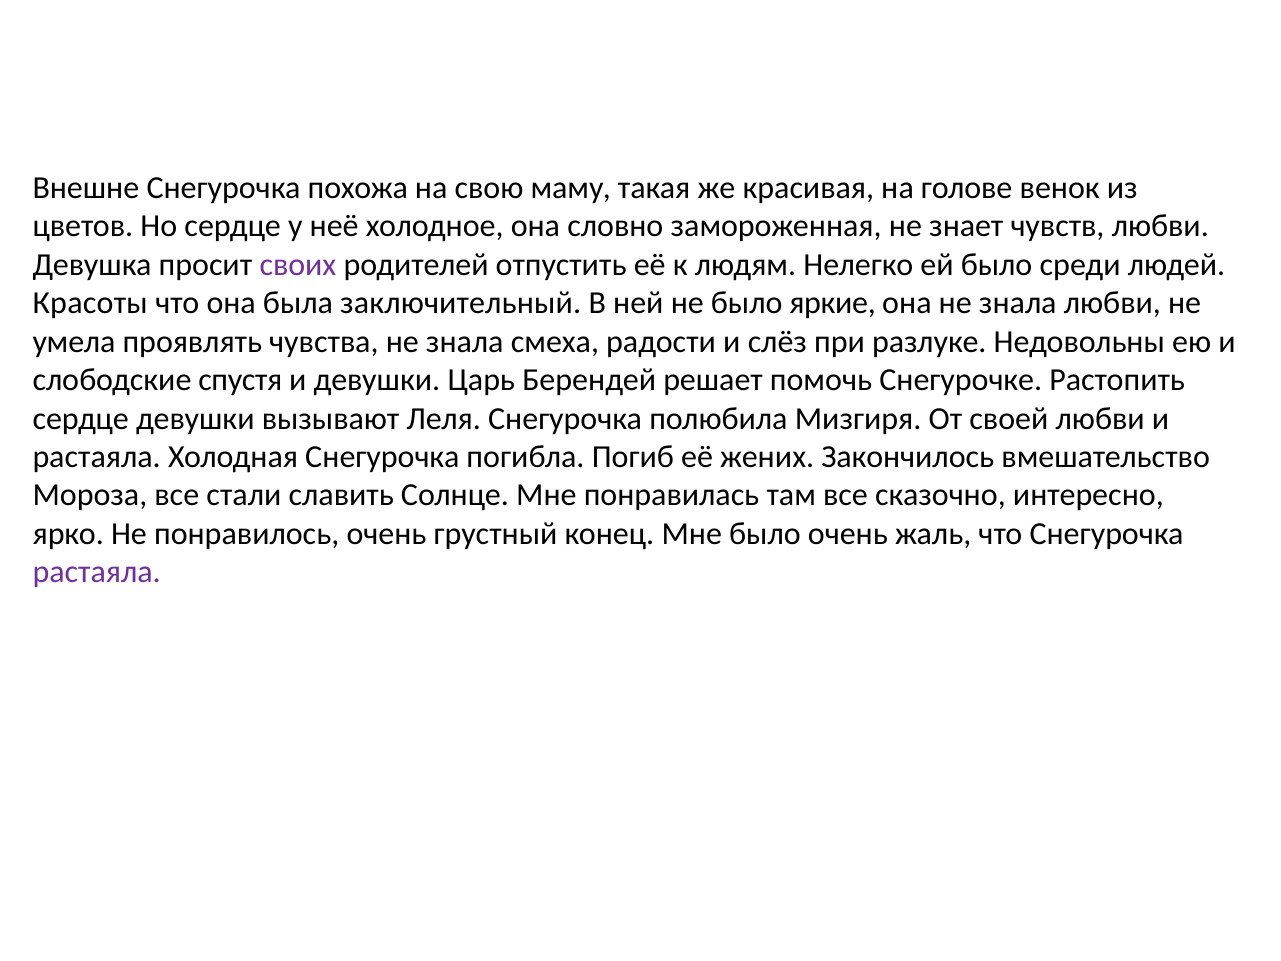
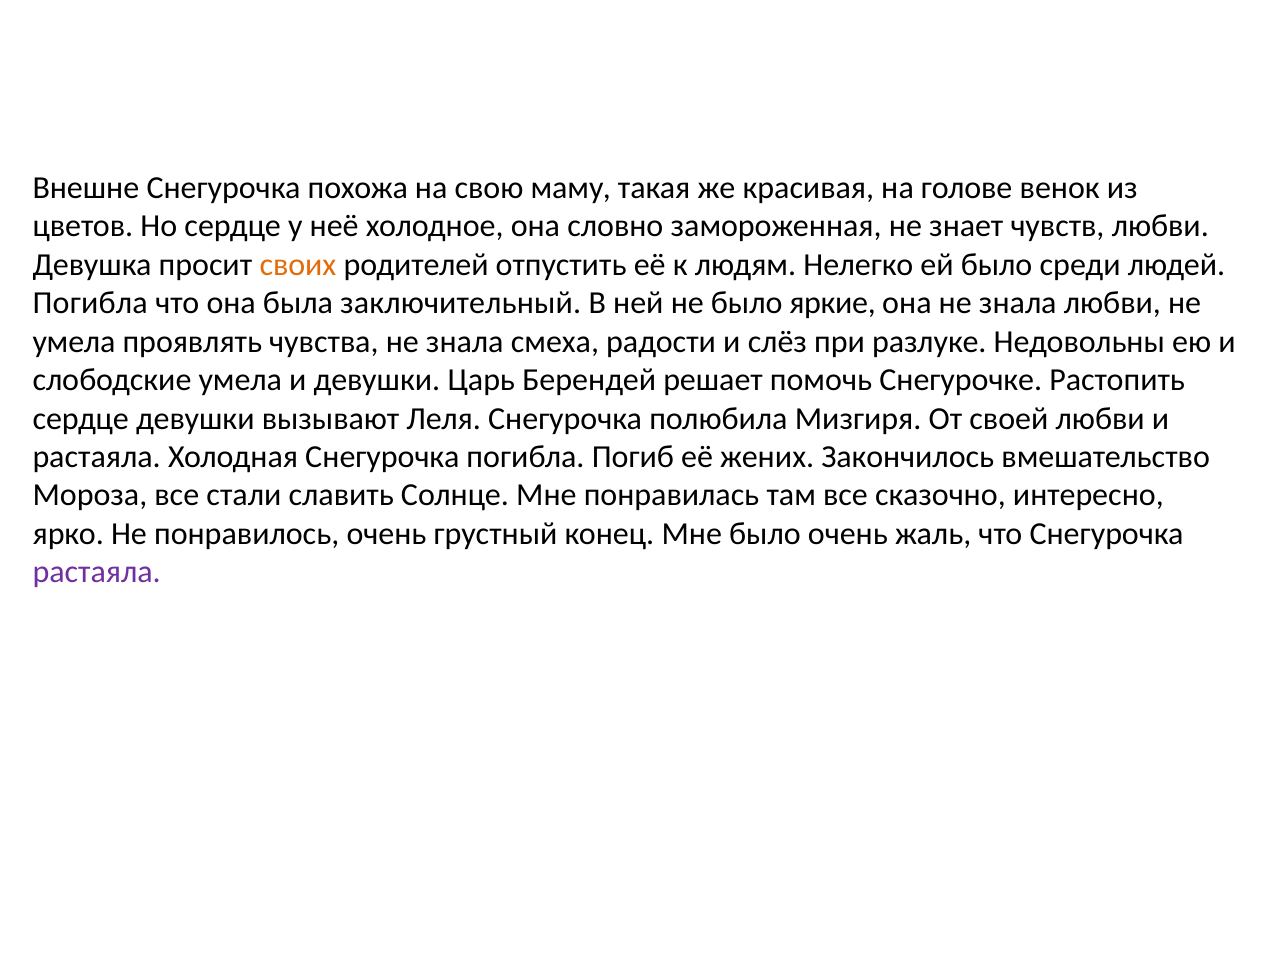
своих colour: purple -> orange
Красоты at (90, 303): Красоты -> Погибла
слободские спустя: спустя -> умела
